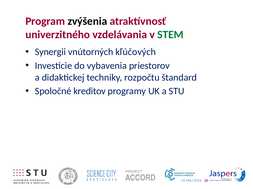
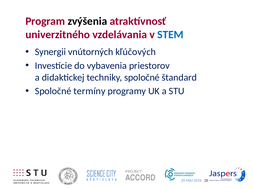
STEM colour: green -> blue
techniky rozpočtu: rozpočtu -> spoločné
kreditov: kreditov -> termíny
